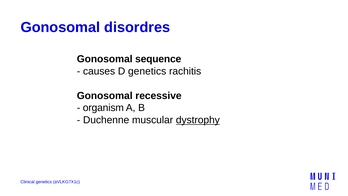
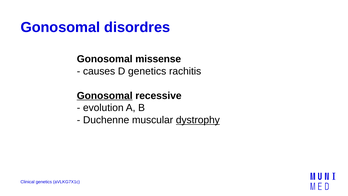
sequence: sequence -> missense
Gonosomal at (105, 96) underline: none -> present
organism: organism -> evolution
